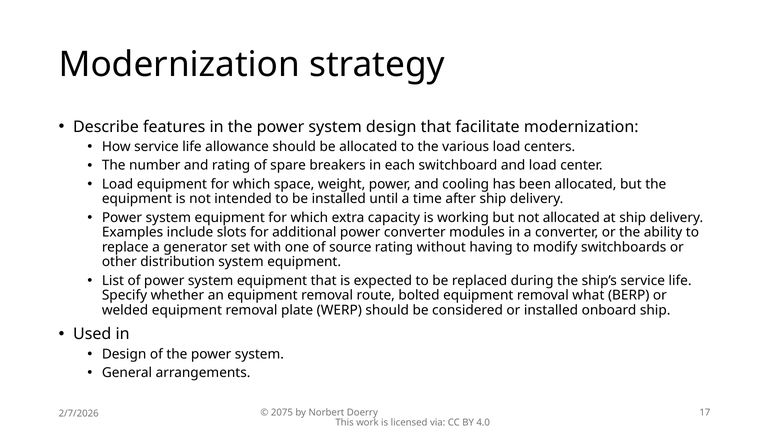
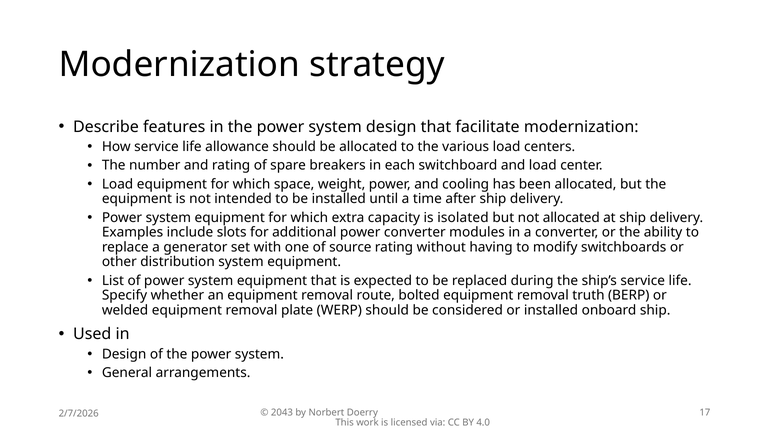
working: working -> isolated
what: what -> truth
2075: 2075 -> 2043
